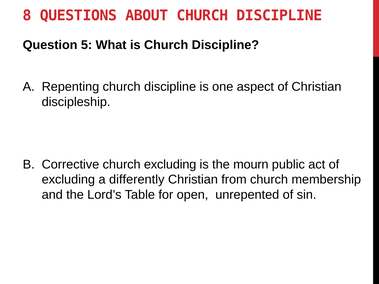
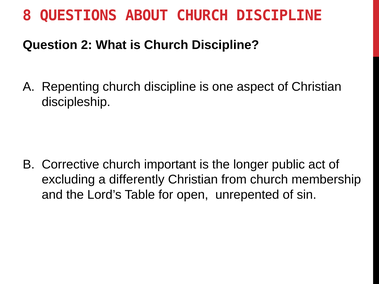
5: 5 -> 2
church excluding: excluding -> important
mourn: mourn -> longer
